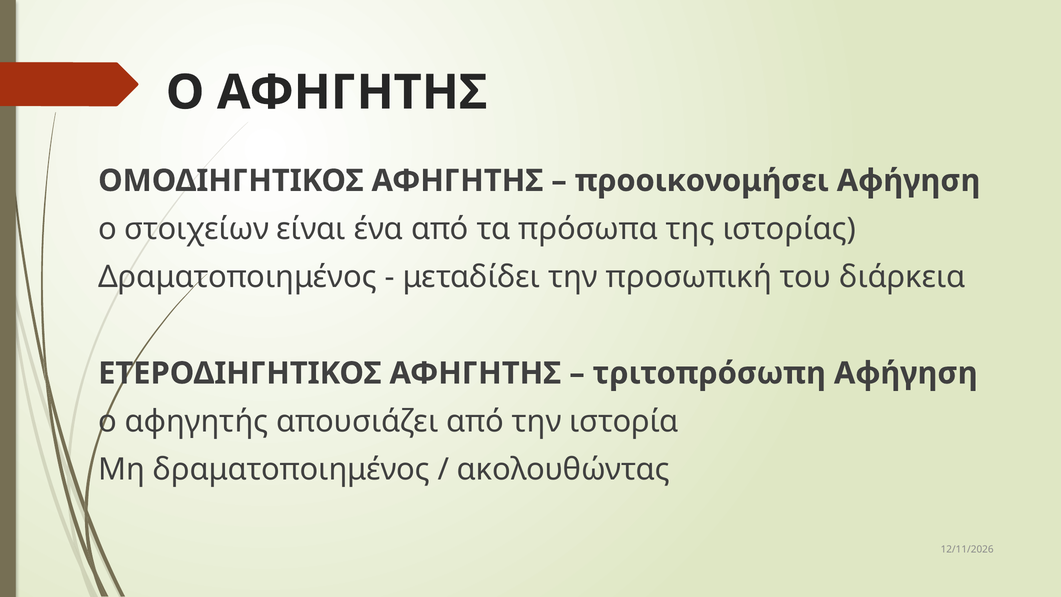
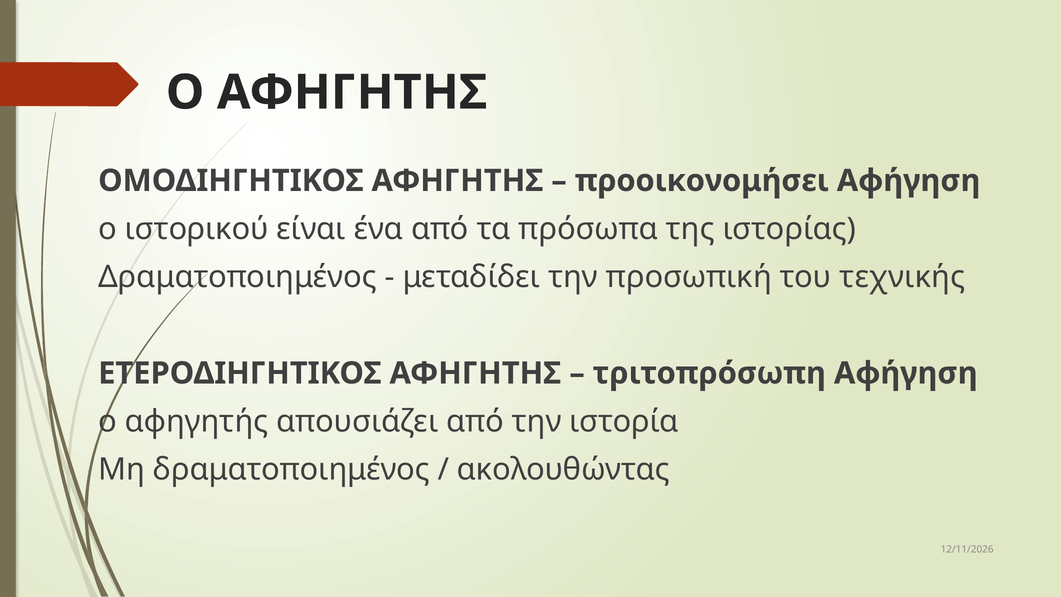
στοιχείων: στοιχείων -> ιστορικού
διάρκεια: διάρκεια -> τεχνικής
